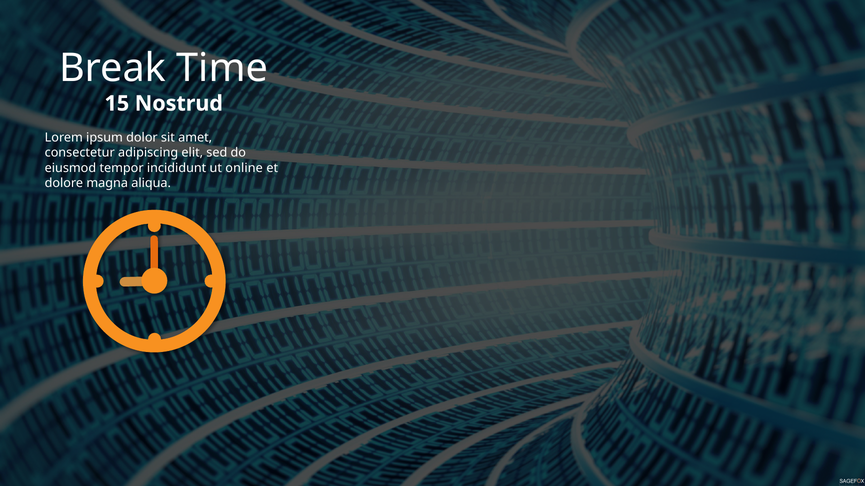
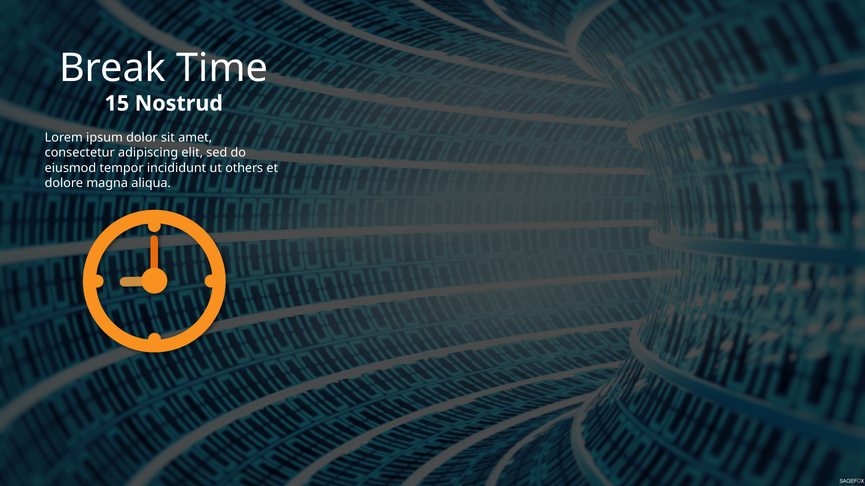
online: online -> others
